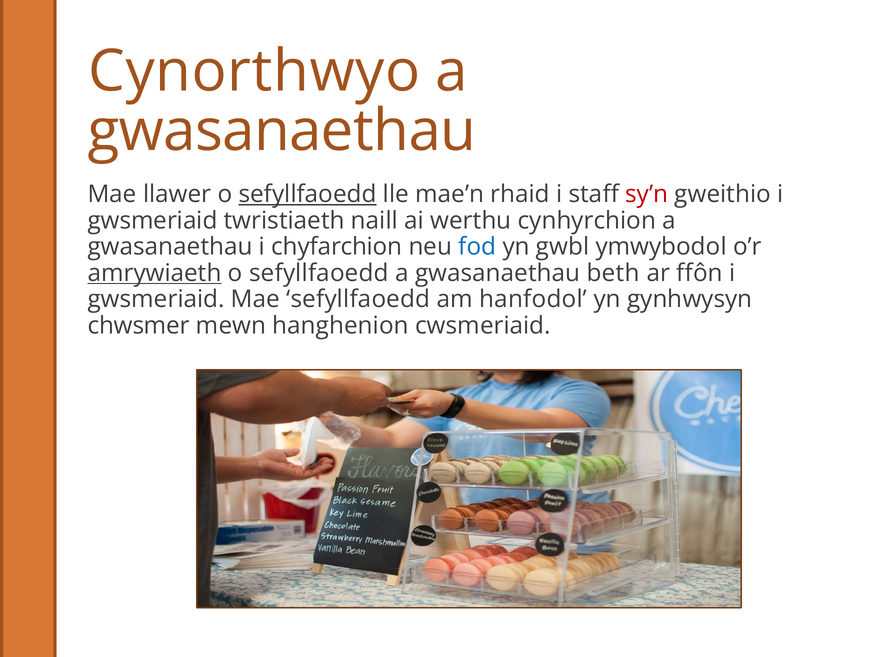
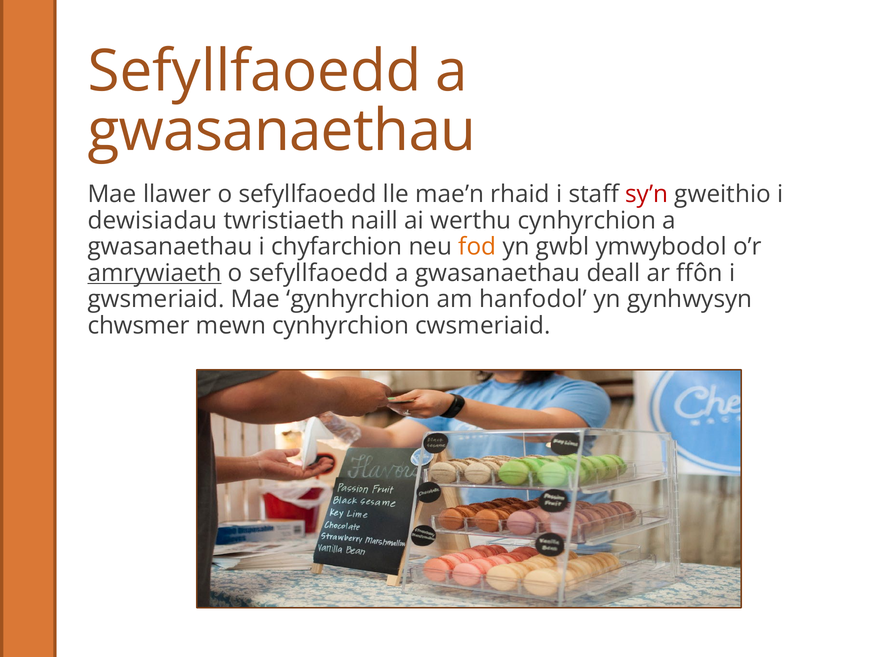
Cynorthwyo at (254, 71): Cynorthwyo -> Sefyllfaoedd
sefyllfaoedd at (308, 194) underline: present -> none
gwsmeriaid at (153, 220): gwsmeriaid -> dewisiadau
fod colour: blue -> orange
beth: beth -> deall
Mae sefyllfaoedd: sefyllfaoedd -> gynhyrchion
mewn hanghenion: hanghenion -> cynhyrchion
